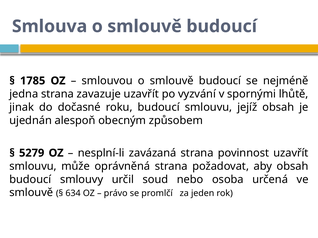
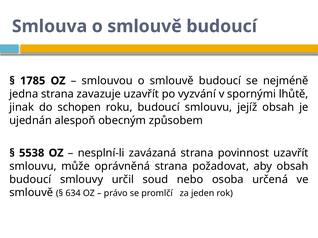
dočasné: dočasné -> schopen
5279: 5279 -> 5538
